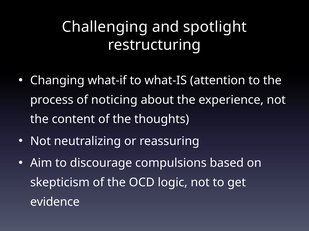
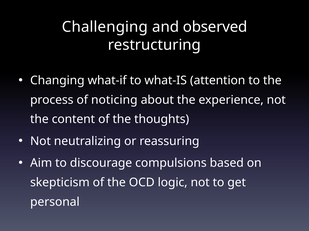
spotlight: spotlight -> observed
evidence: evidence -> personal
